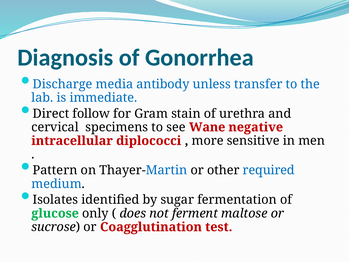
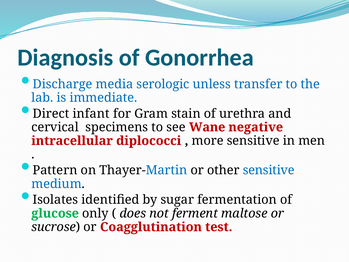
antibody: antibody -> serologic
follow: follow -> infant
other required: required -> sensitive
